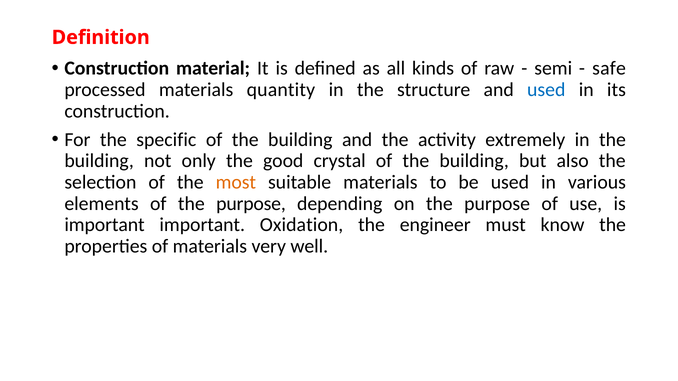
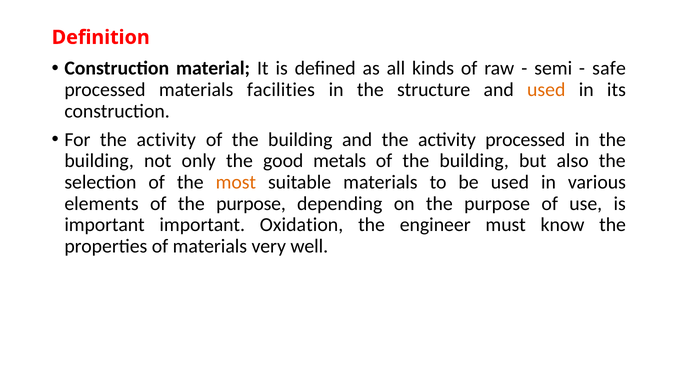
quantity: quantity -> facilities
used at (546, 90) colour: blue -> orange
For the specific: specific -> activity
activity extremely: extremely -> processed
crystal: crystal -> metals
